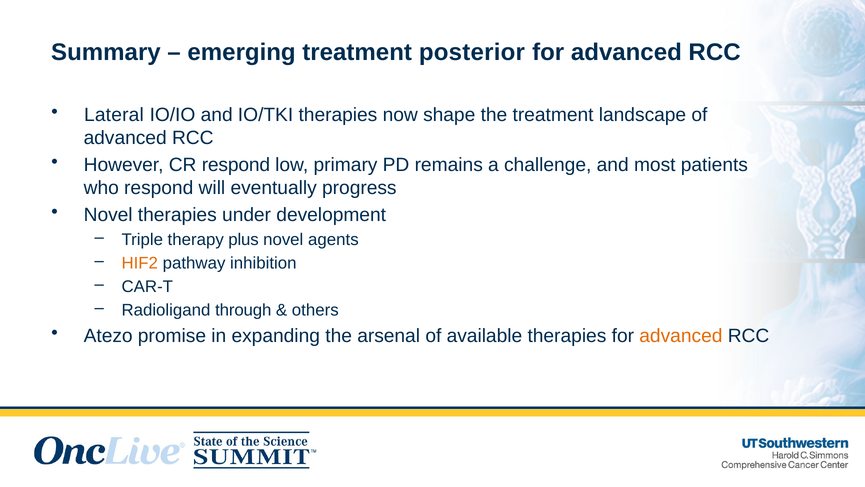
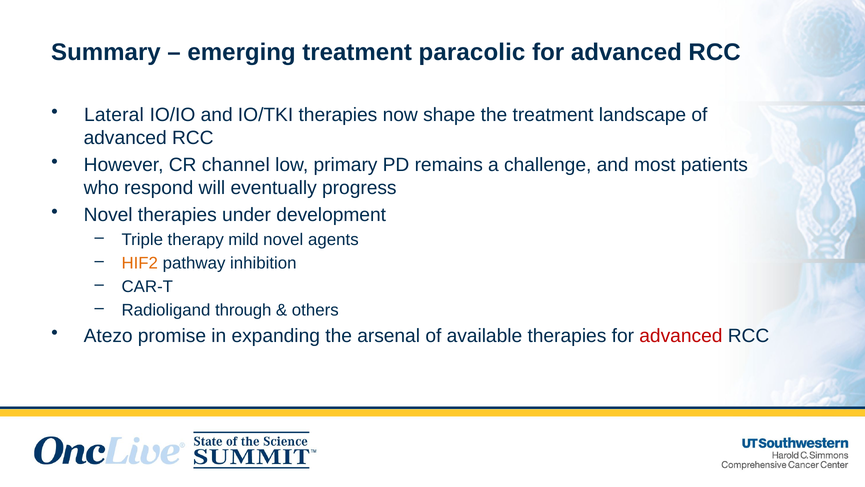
posterior: posterior -> paracolic
CR respond: respond -> channel
plus: plus -> mild
advanced at (681, 336) colour: orange -> red
